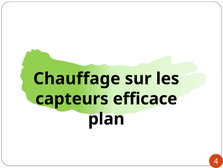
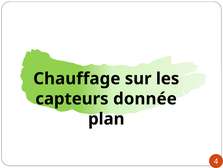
efficace: efficace -> donnée
